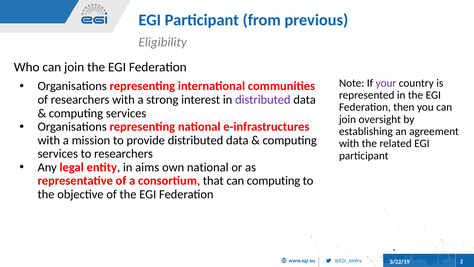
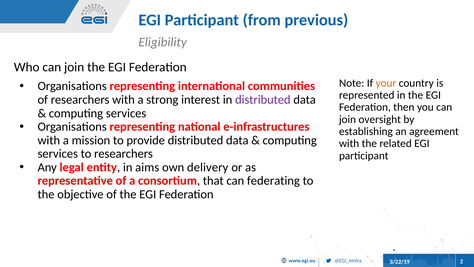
your colour: purple -> orange
own national: national -> delivery
can computing: computing -> federating
